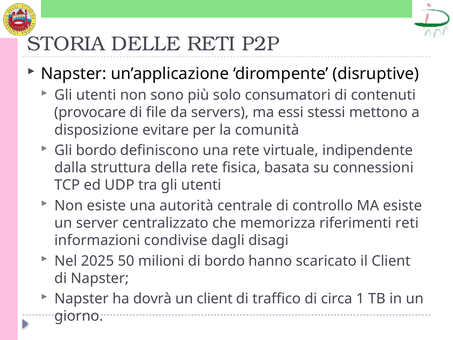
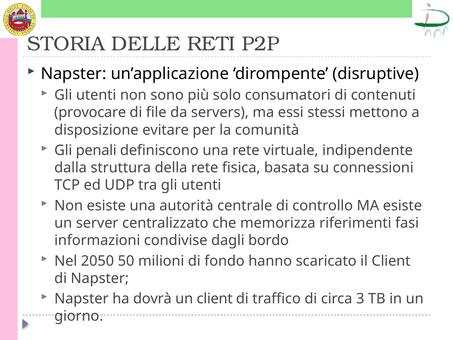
Gli bordo: bordo -> penali
riferimenti reti: reti -> fasi
disagi: disagi -> bordo
2025: 2025 -> 2050
di bordo: bordo -> fondo
1: 1 -> 3
